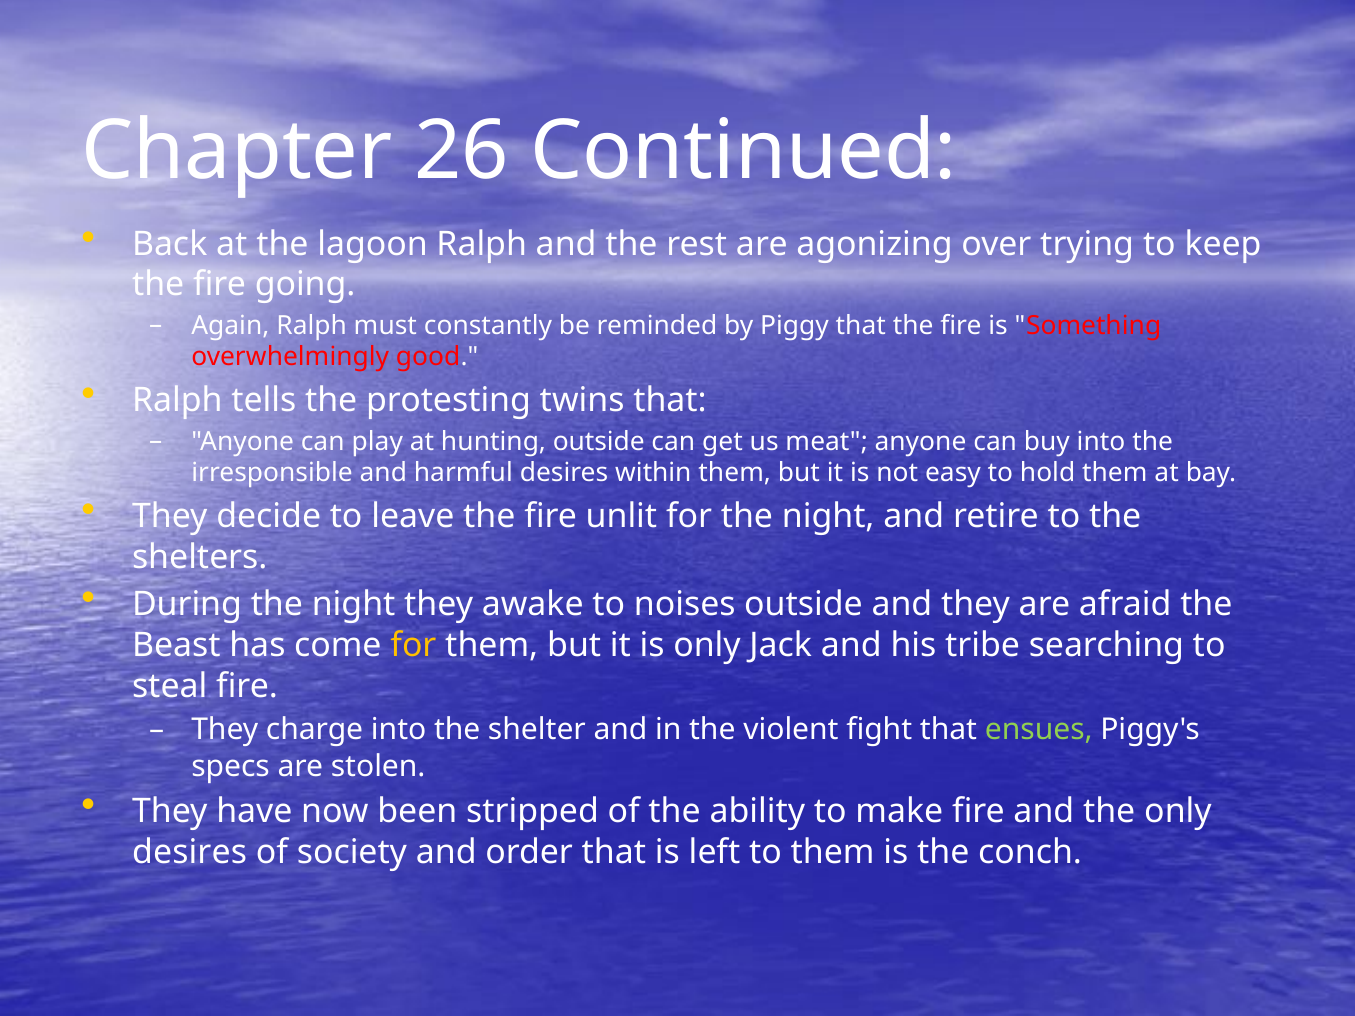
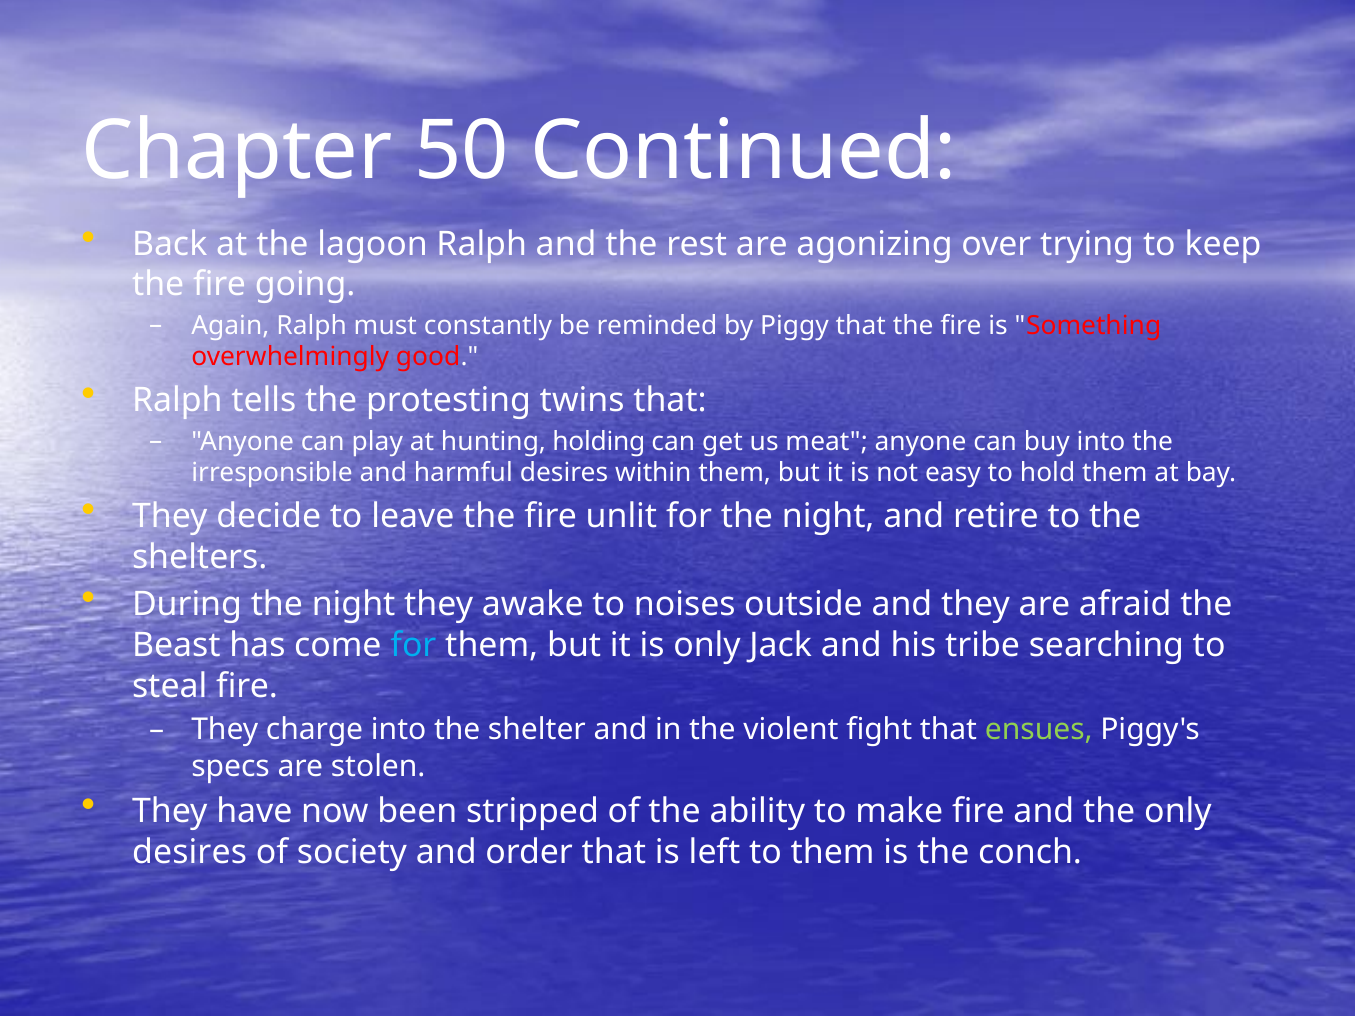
26: 26 -> 50
hunting outside: outside -> holding
for at (413, 645) colour: yellow -> light blue
